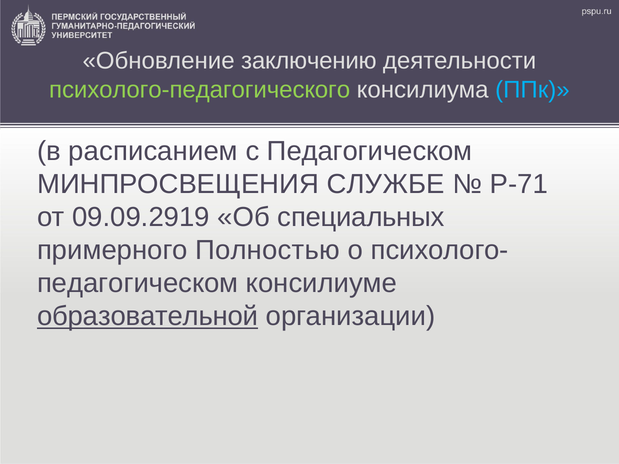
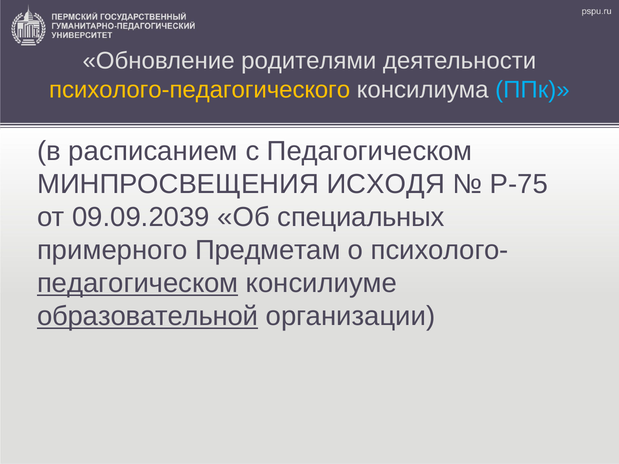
заключению: заключению -> родителями
психолого-педагогического colour: light green -> yellow
СЛУЖБЕ: СЛУЖБЕ -> ИСХОДЯ
Р-71: Р-71 -> Р-75
09.09.2919: 09.09.2919 -> 09.09.2039
Полностью: Полностью -> Предметам
педагогическом at (138, 284) underline: none -> present
